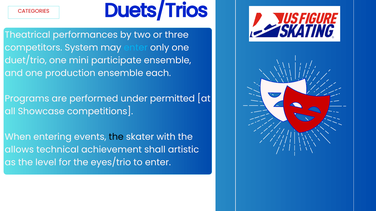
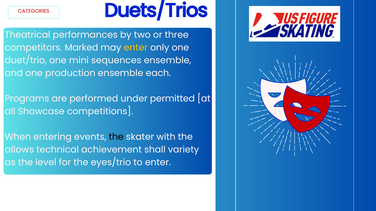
System: System -> Marked
enter at (136, 48) colour: light blue -> yellow
participate: participate -> sequences
artistic: artistic -> variety
